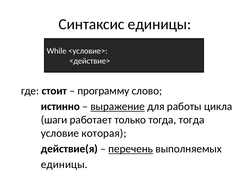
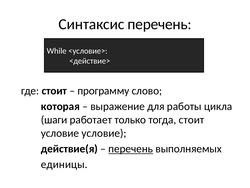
Синтаксис единицы: единицы -> перечень
истинно: истинно -> которая
выражение underline: present -> none
тогда тогда: тогда -> стоит
условие которая: которая -> условие
